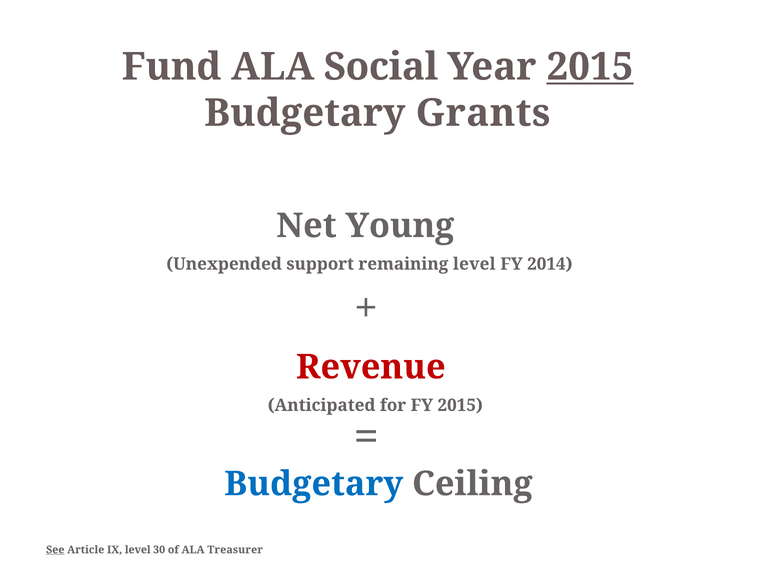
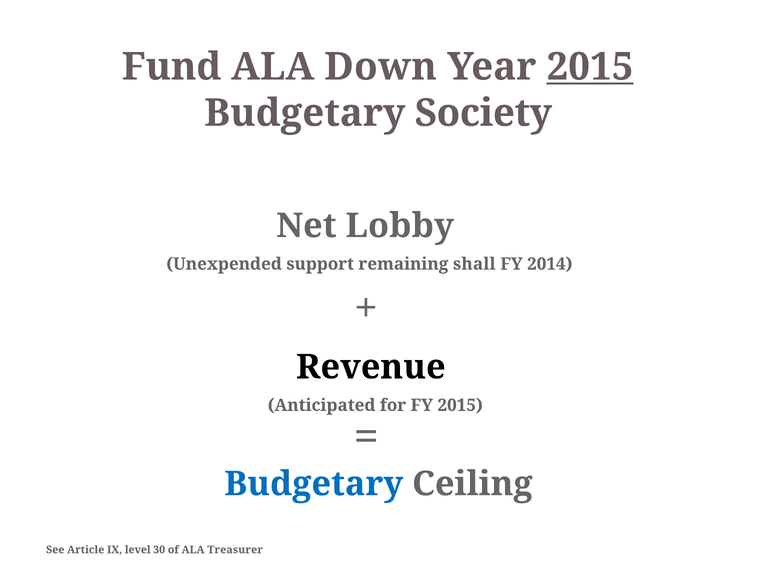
Social: Social -> Down
Grants: Grants -> Society
Young: Young -> Lobby
remaining level: level -> shall
Revenue colour: red -> black
See underline: present -> none
